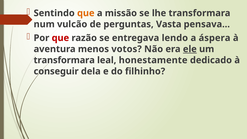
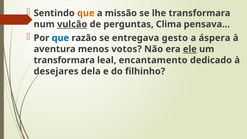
vulcão underline: none -> present
Vasta: Vasta -> Clima
que at (60, 38) colour: red -> blue
lendo: lendo -> gesto
honestamente: honestamente -> encantamento
conseguir: conseguir -> desejares
